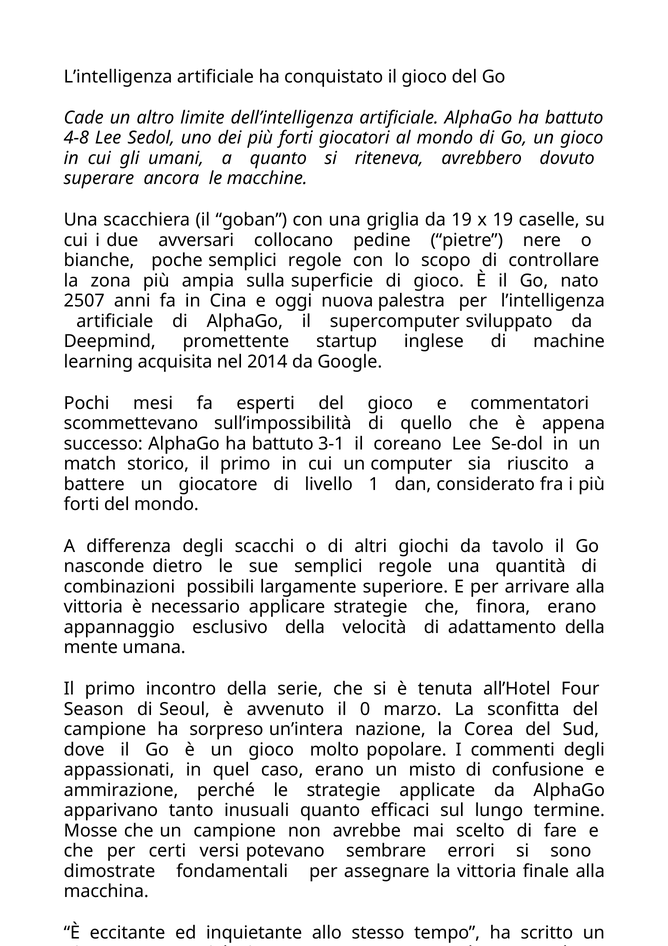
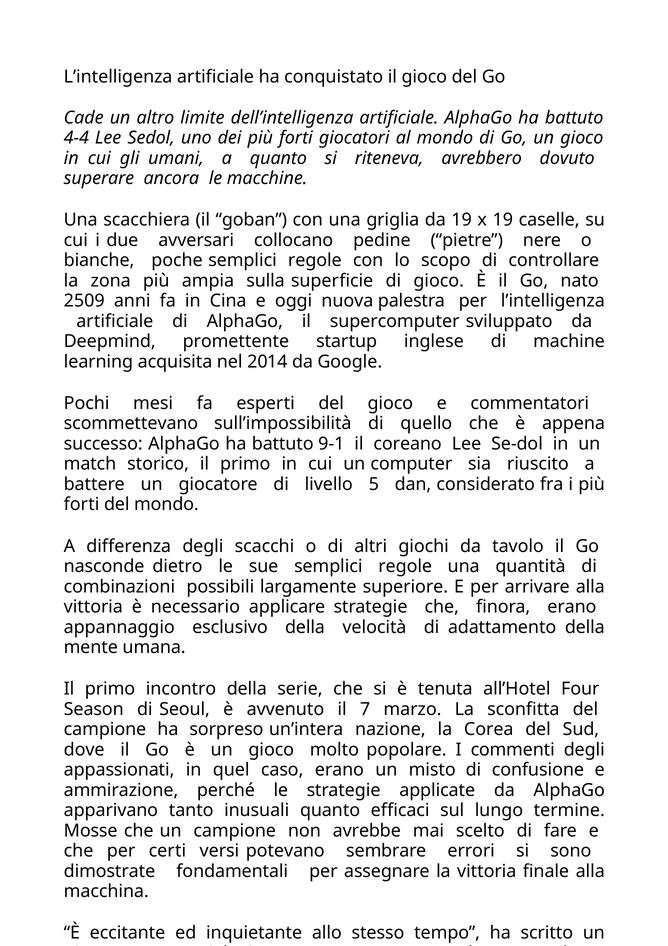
4-8: 4-8 -> 4-4
2507: 2507 -> 2509
3-1: 3-1 -> 9-1
1: 1 -> 5
0: 0 -> 7
